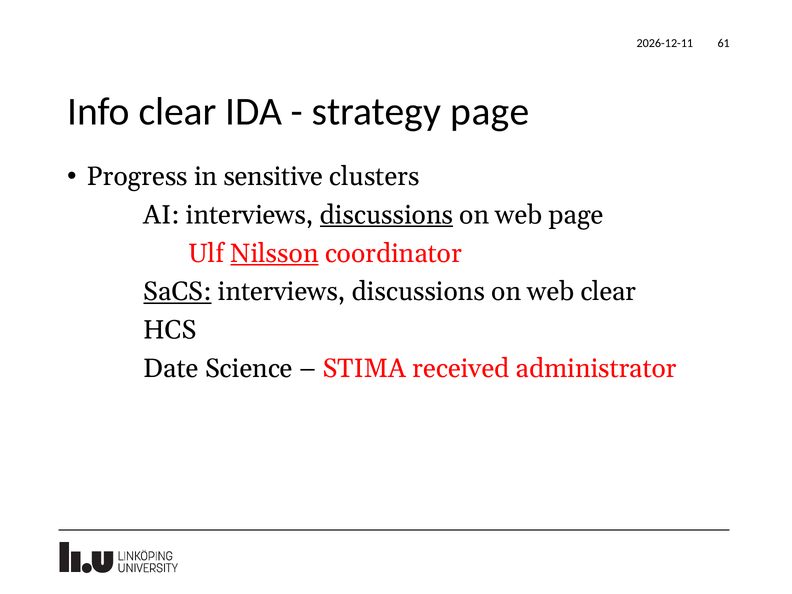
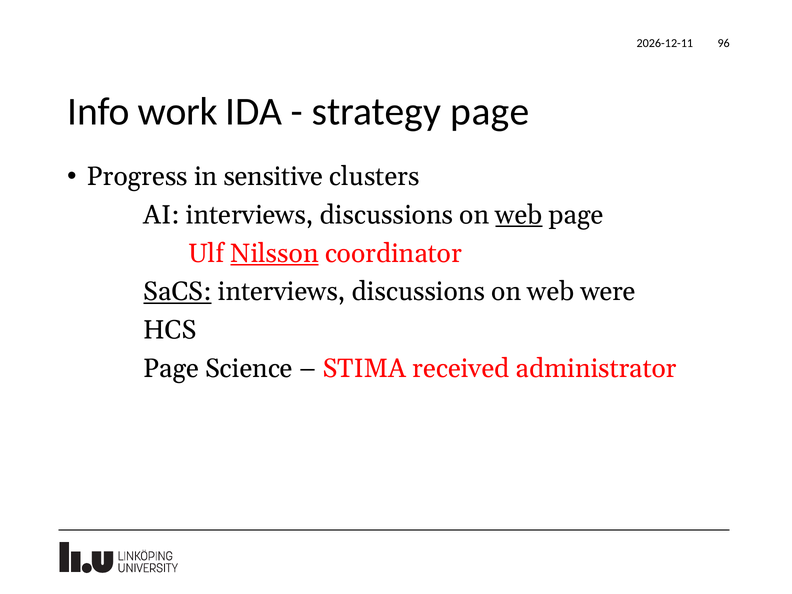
61: 61 -> 96
Info clear: clear -> work
discussions at (386, 215) underline: present -> none
web at (519, 215) underline: none -> present
web clear: clear -> were
Date at (171, 369): Date -> Page
